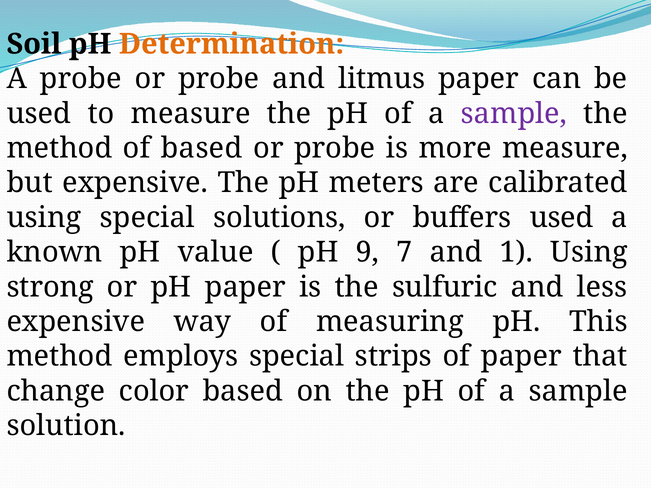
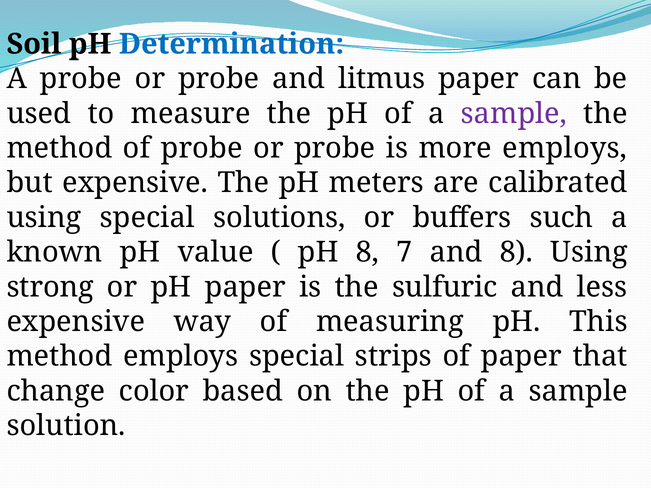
Determination colour: orange -> blue
of based: based -> probe
more measure: measure -> employs
buffers used: used -> such
pH 9: 9 -> 8
and 1: 1 -> 8
